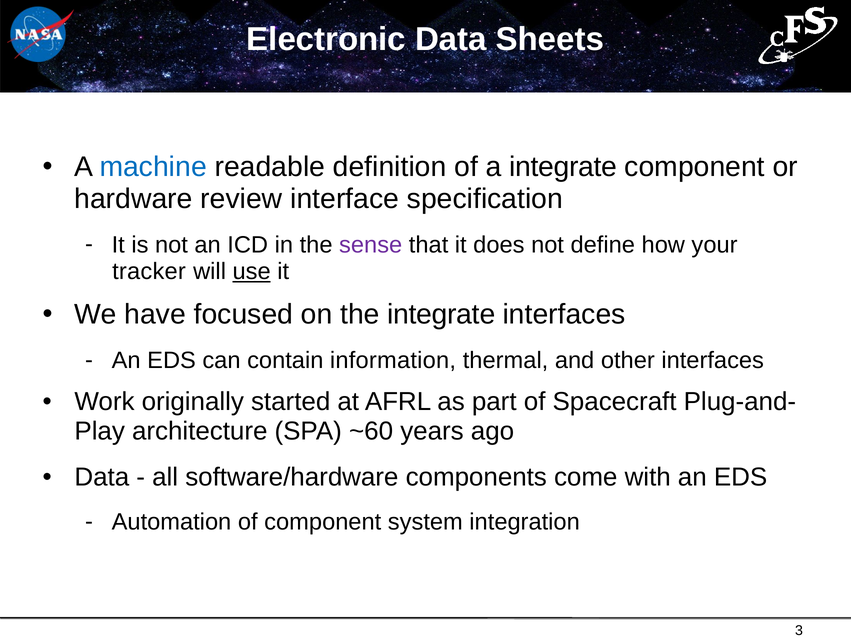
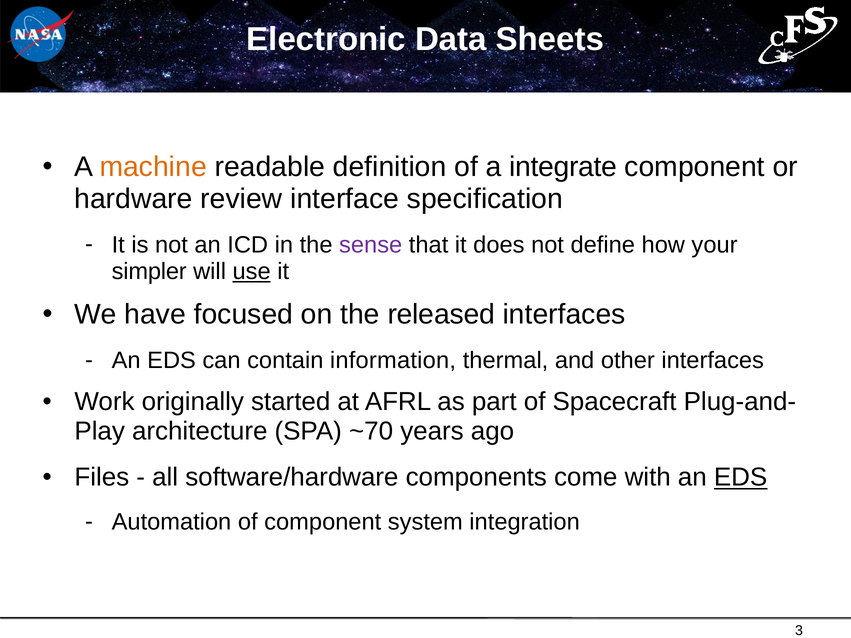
machine colour: blue -> orange
tracker: tracker -> simpler
the integrate: integrate -> released
~60: ~60 -> ~70
Data at (102, 478): Data -> Files
EDS at (741, 478) underline: none -> present
